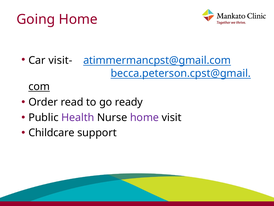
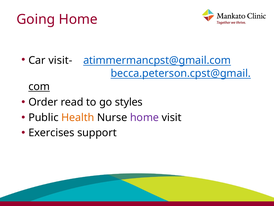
ready: ready -> styles
Health colour: purple -> orange
Childcare: Childcare -> Exercises
